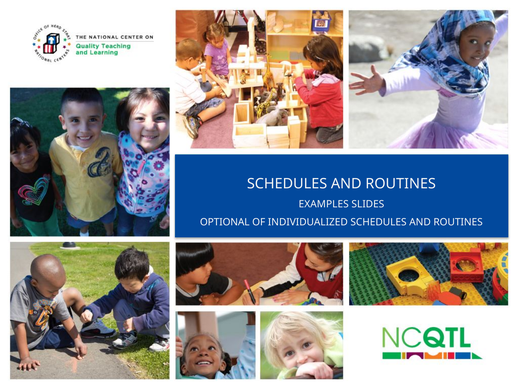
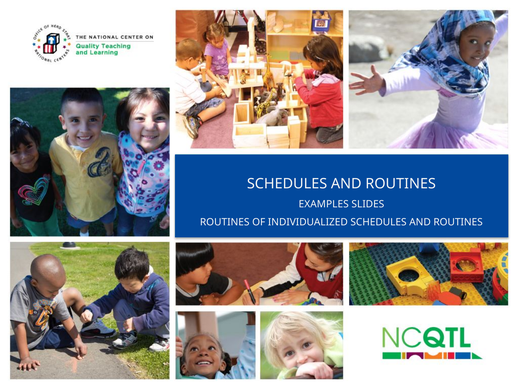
OPTIONAL at (225, 222): OPTIONAL -> ROUTINES
